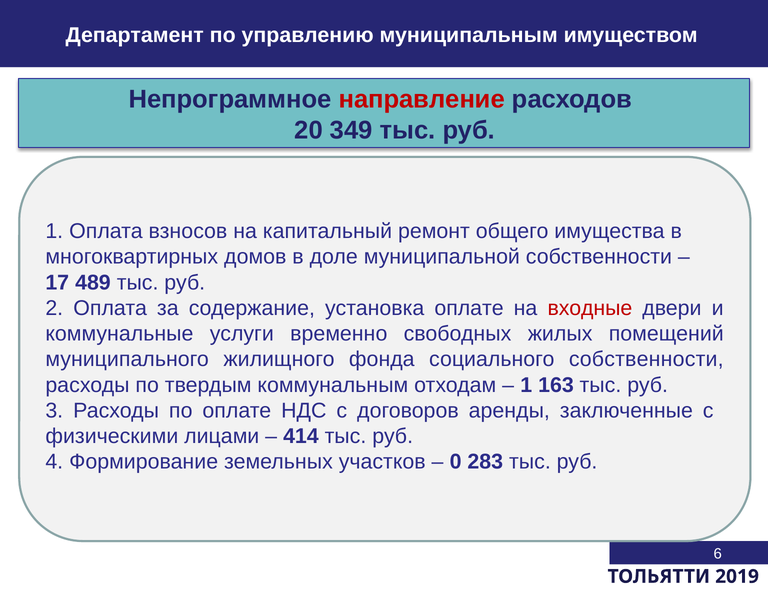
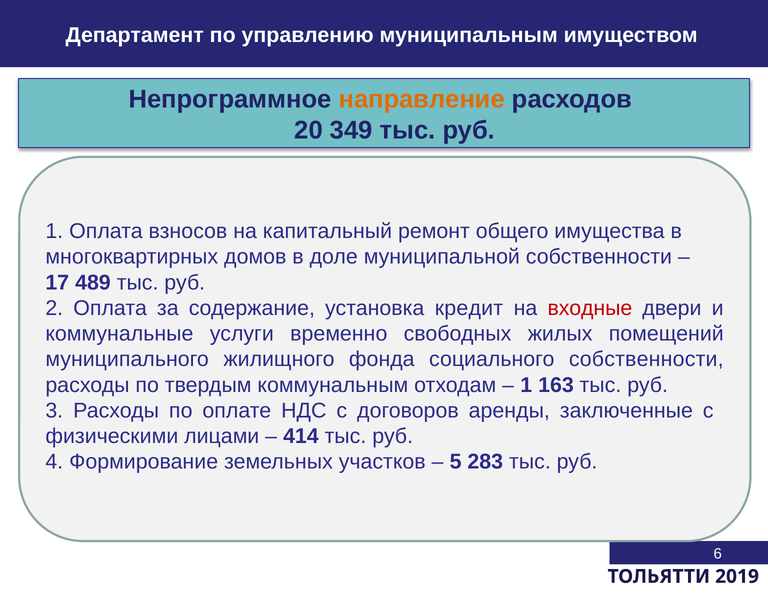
направление colour: red -> orange
установка оплате: оплате -> кредит
0: 0 -> 5
